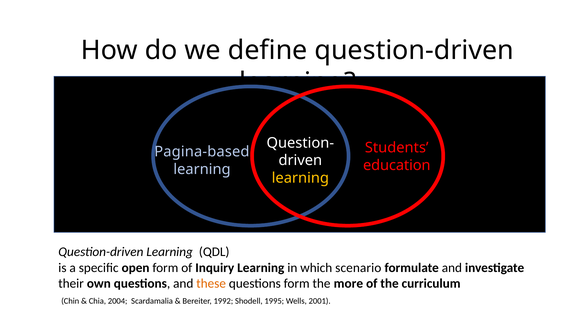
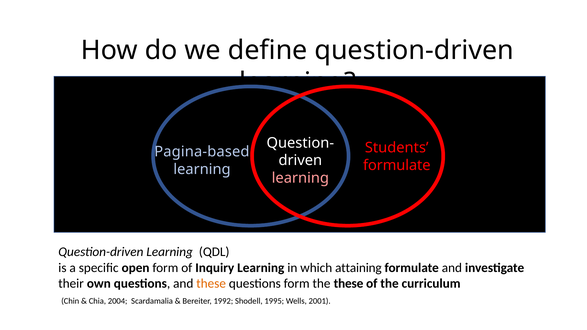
education at (397, 165): education -> formulate
learning at (300, 178) colour: yellow -> pink
scenario: scenario -> attaining
the more: more -> these
